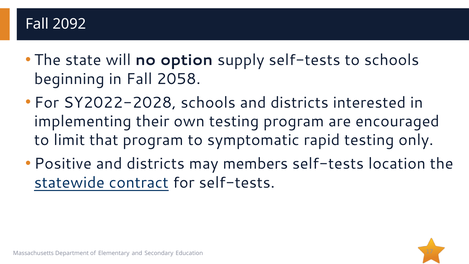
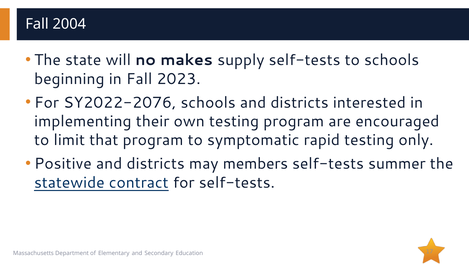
2092: 2092 -> 2004
option: option -> makes
2058: 2058 -> 2023
SY2022-2028: SY2022-2028 -> SY2022-2076
location: location -> summer
